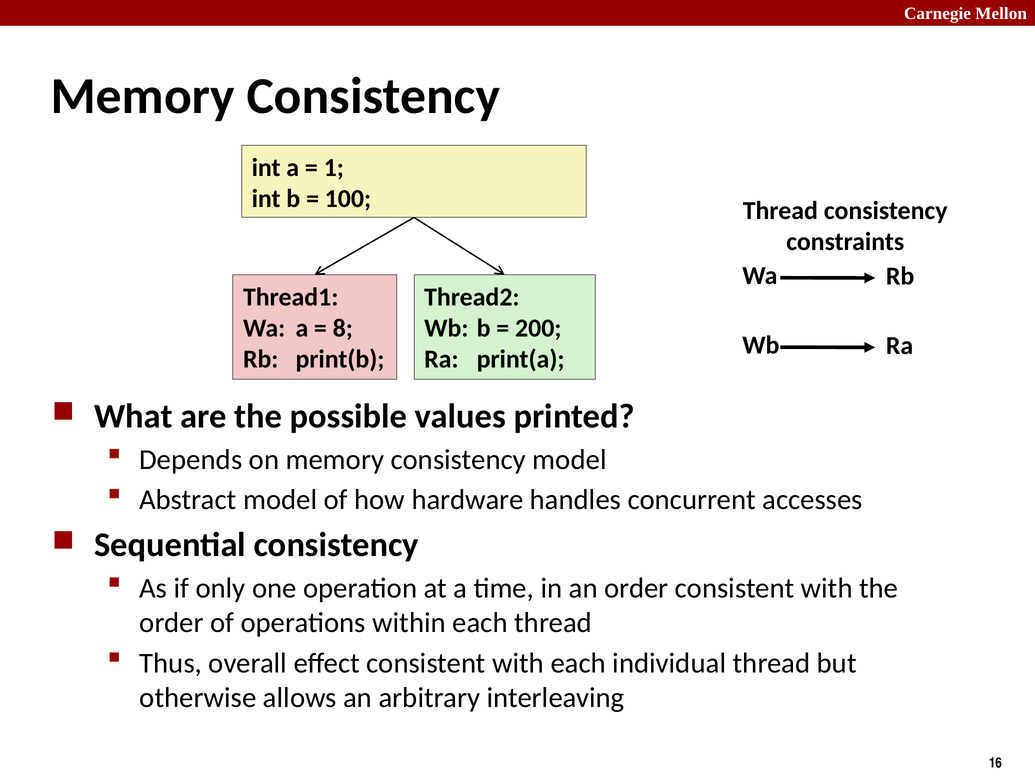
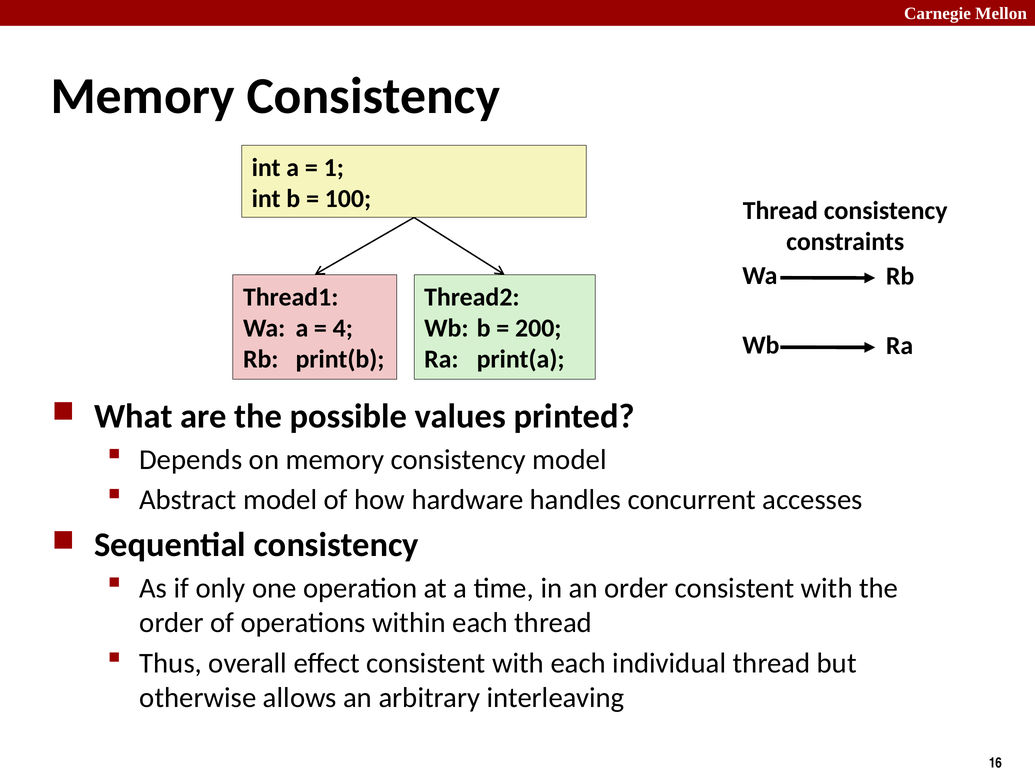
8: 8 -> 4
